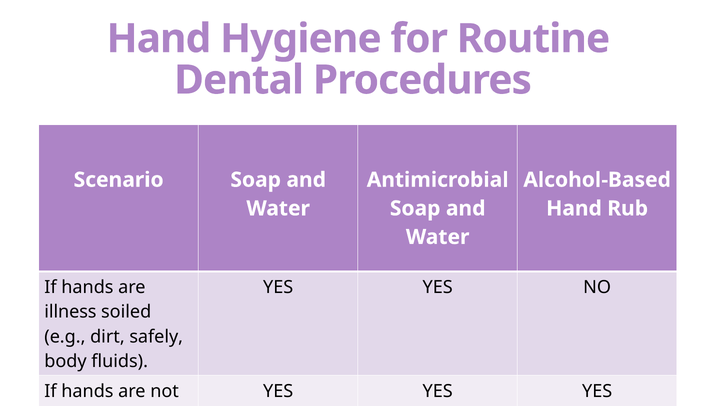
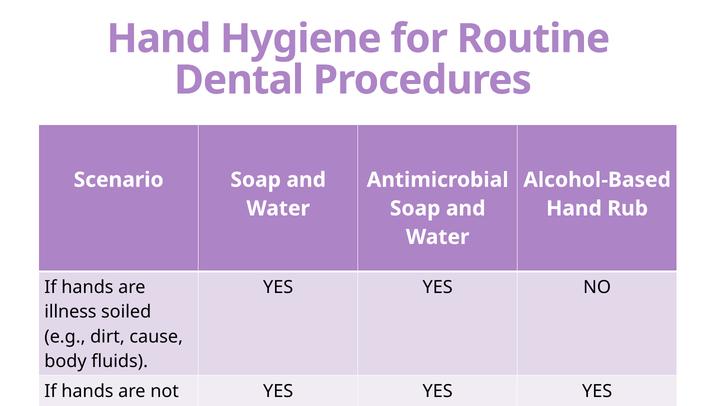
safely: safely -> cause
